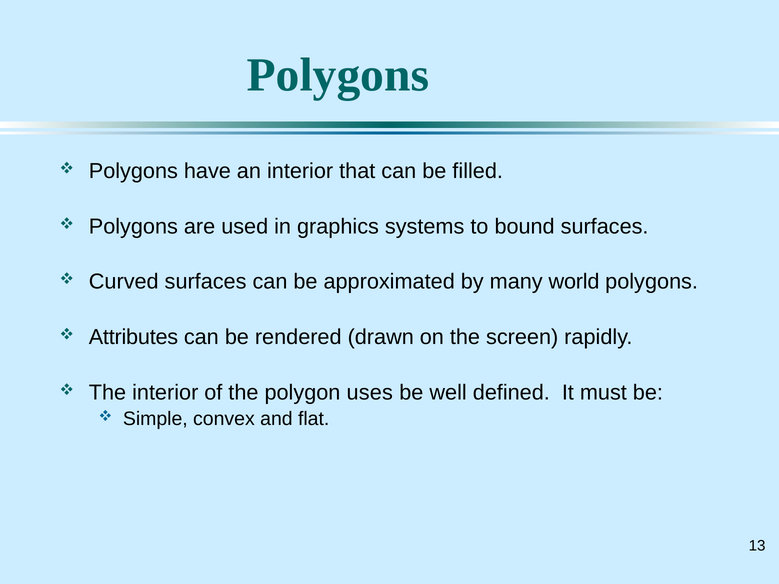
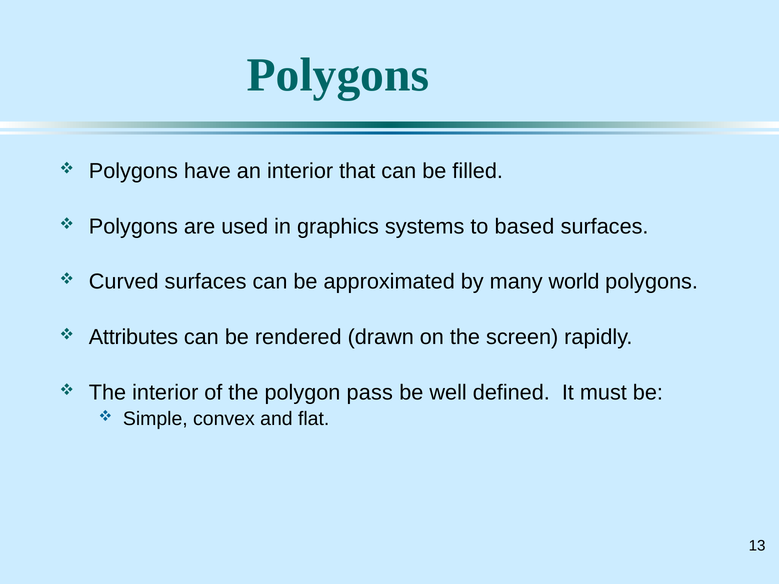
bound: bound -> based
uses: uses -> pass
